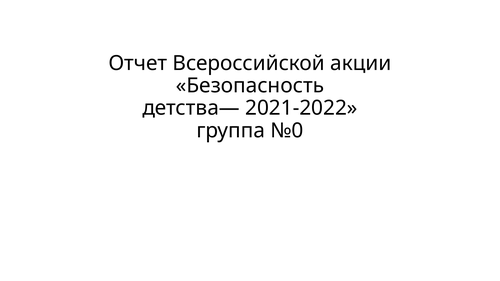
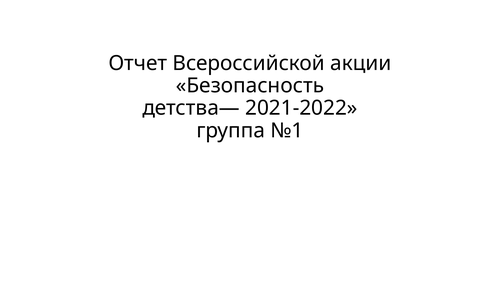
№0: №0 -> №1
